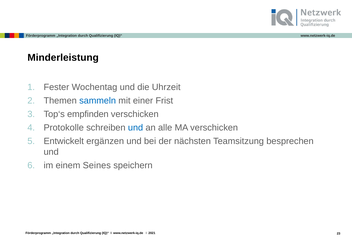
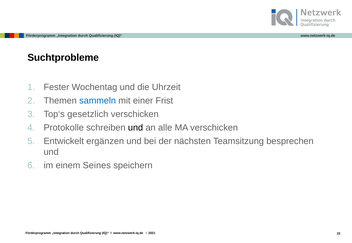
Minderleistung: Minderleistung -> Suchtprobleme
empfinden: empfinden -> gesetzlich
und at (136, 128) colour: blue -> black
